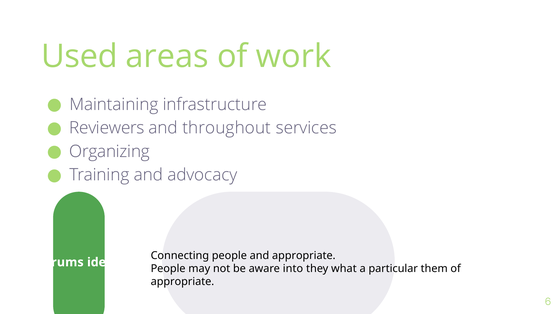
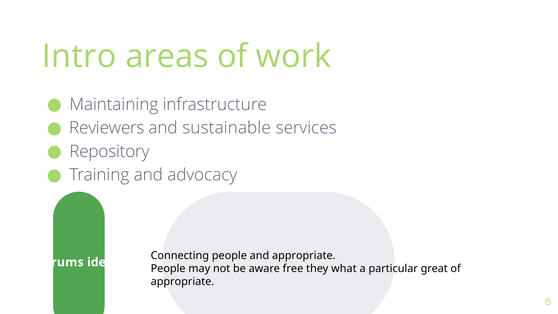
Used: Used -> Intro
throughout: throughout -> sustainable
Organizing: Organizing -> Repository
into: into -> free
them: them -> great
